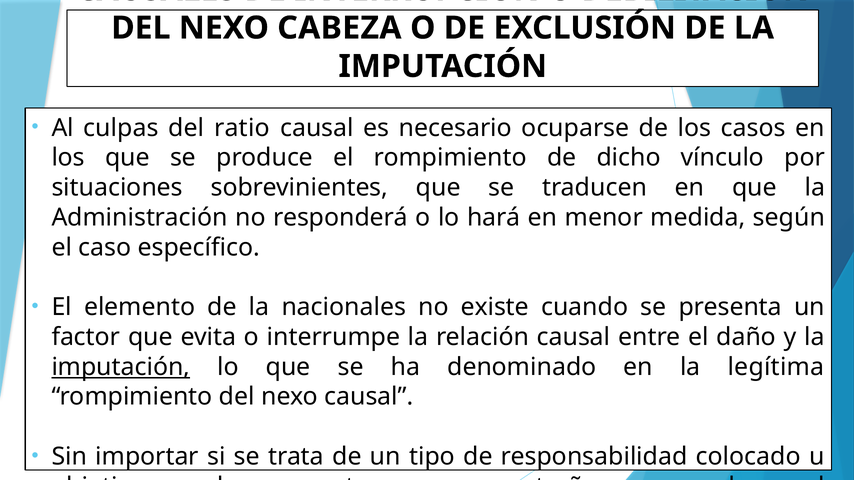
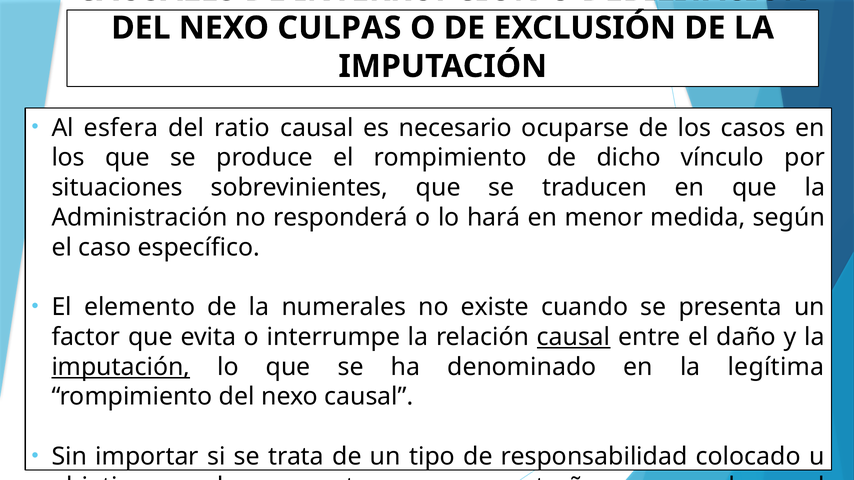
CABEZA: CABEZA -> CULPAS
culpas: culpas -> esfera
nacionales: nacionales -> numerales
causal at (574, 337) underline: none -> present
